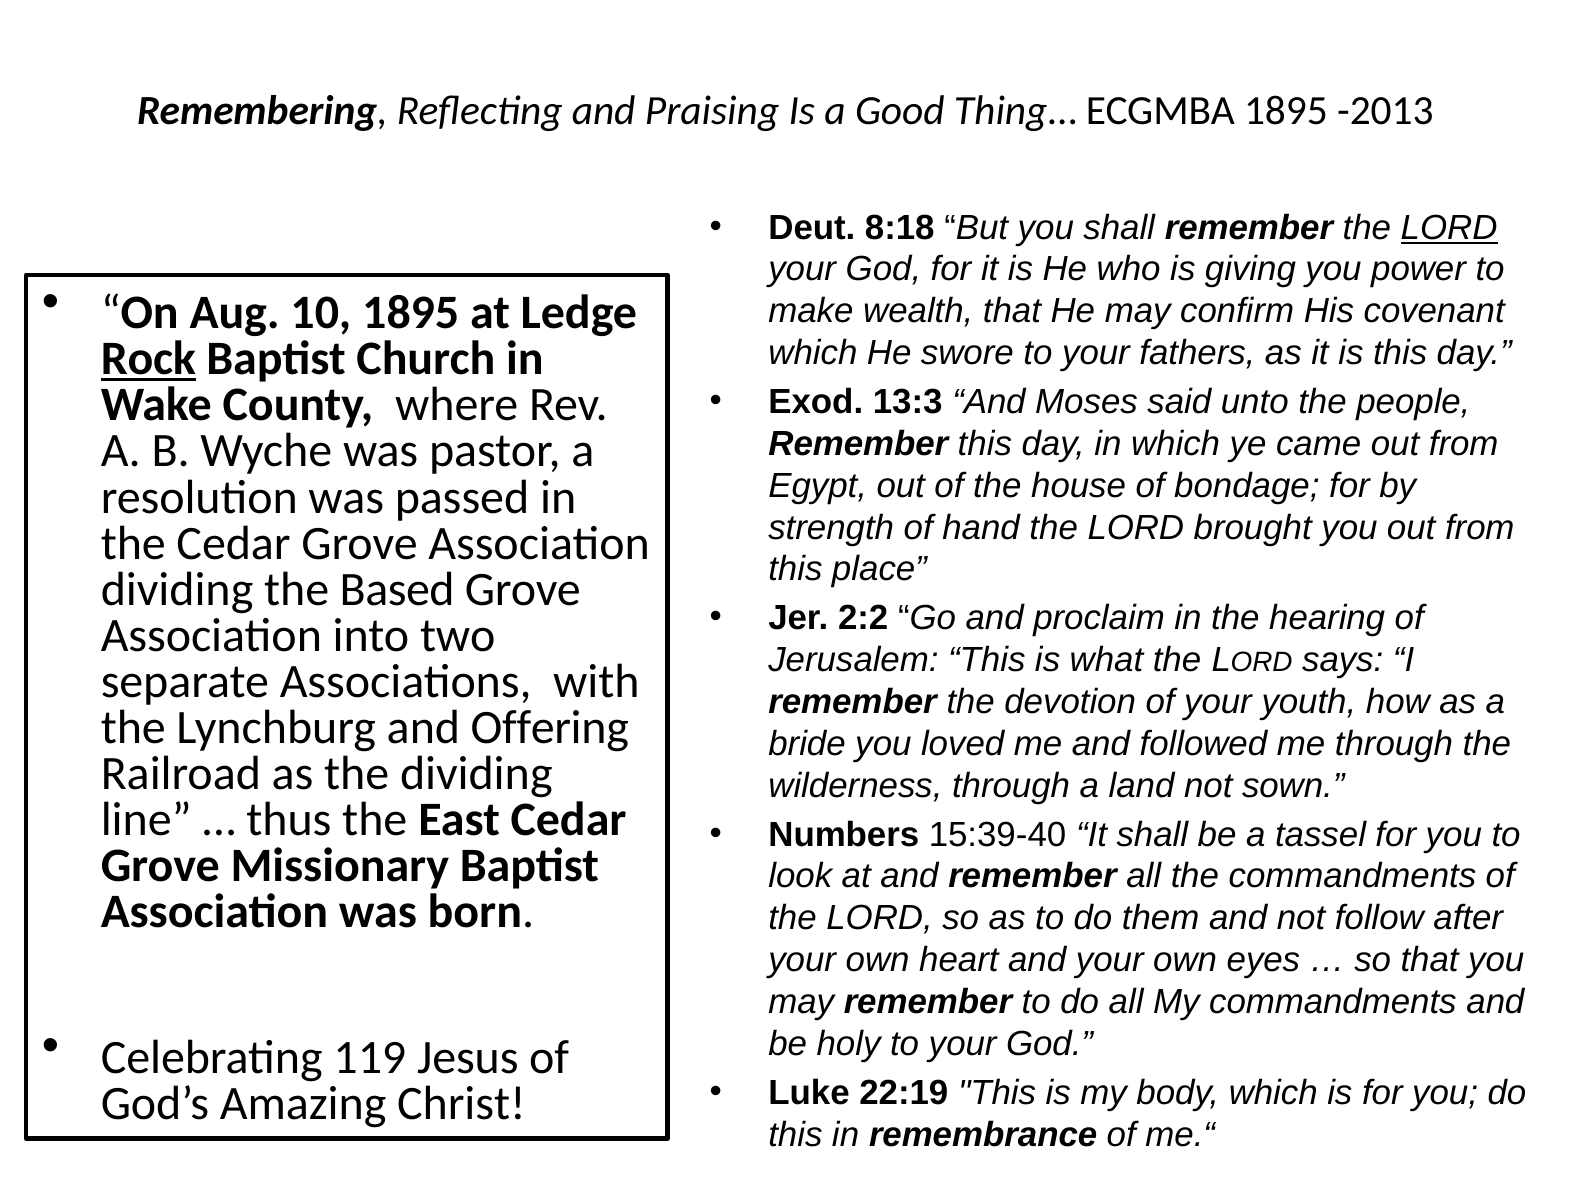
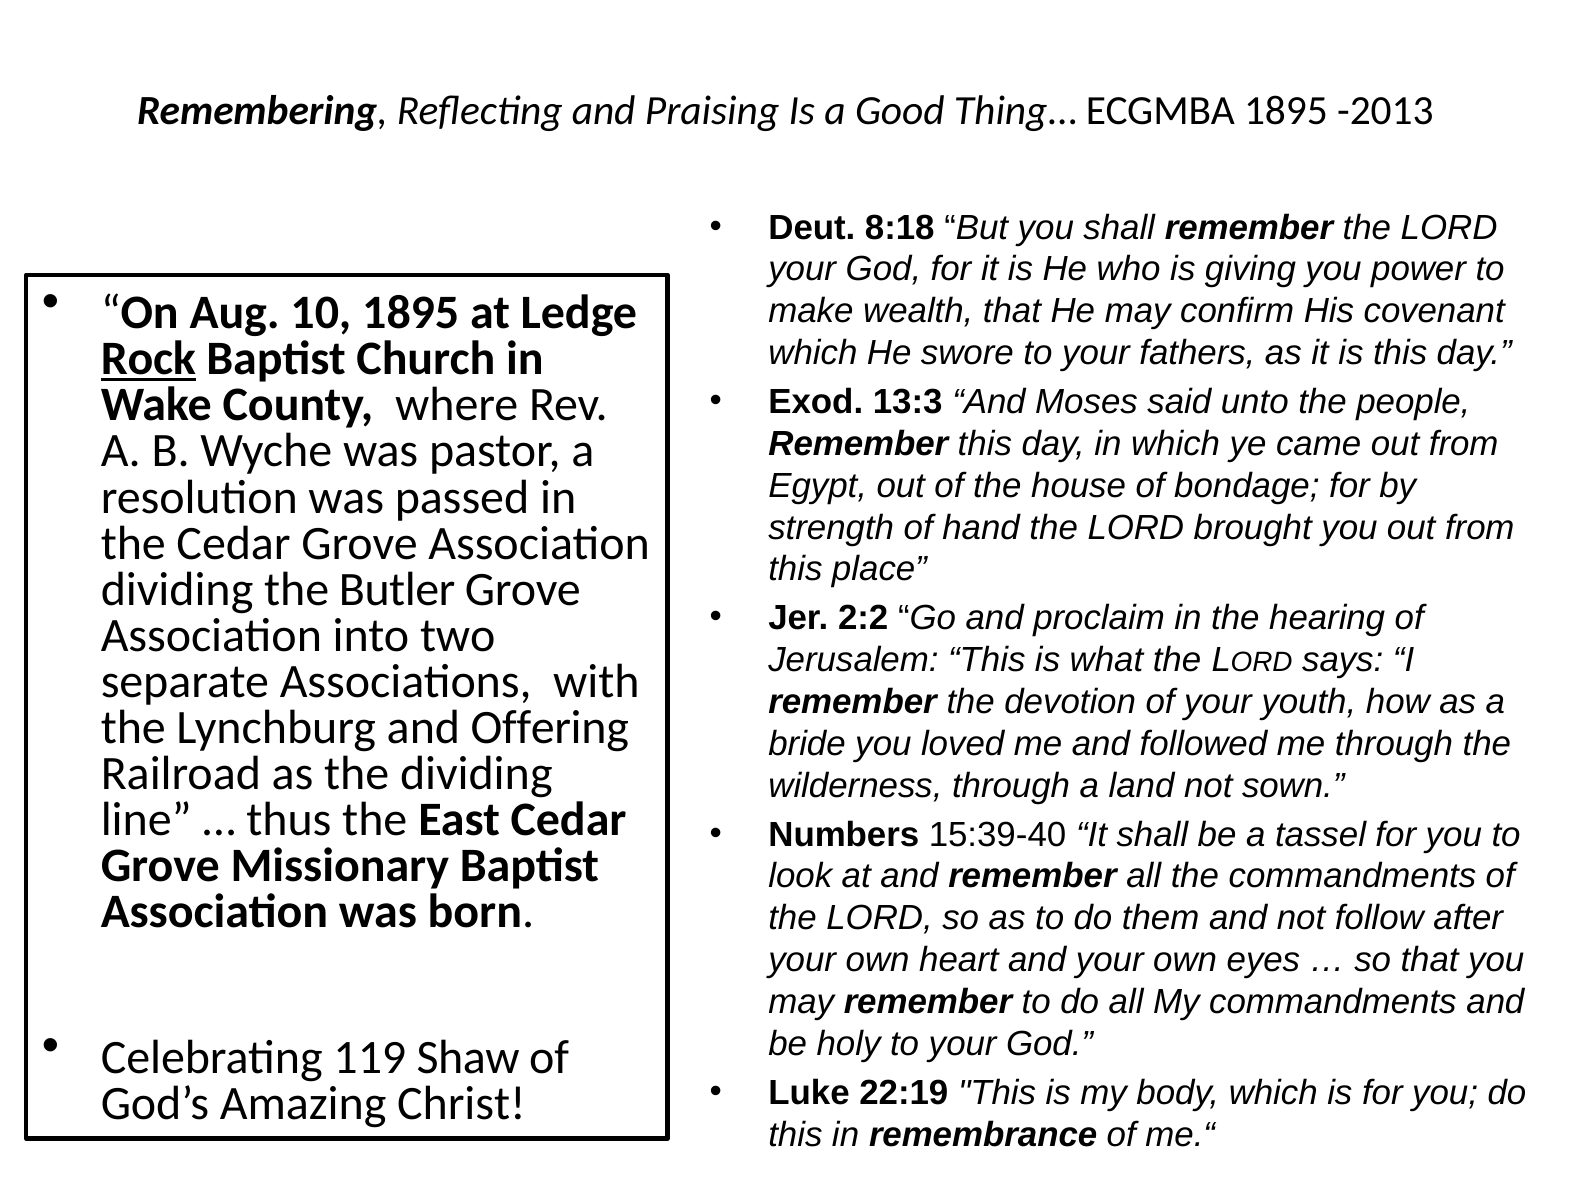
LORD at (1449, 228) underline: present -> none
Based: Based -> Butler
Jesus: Jesus -> Shaw
